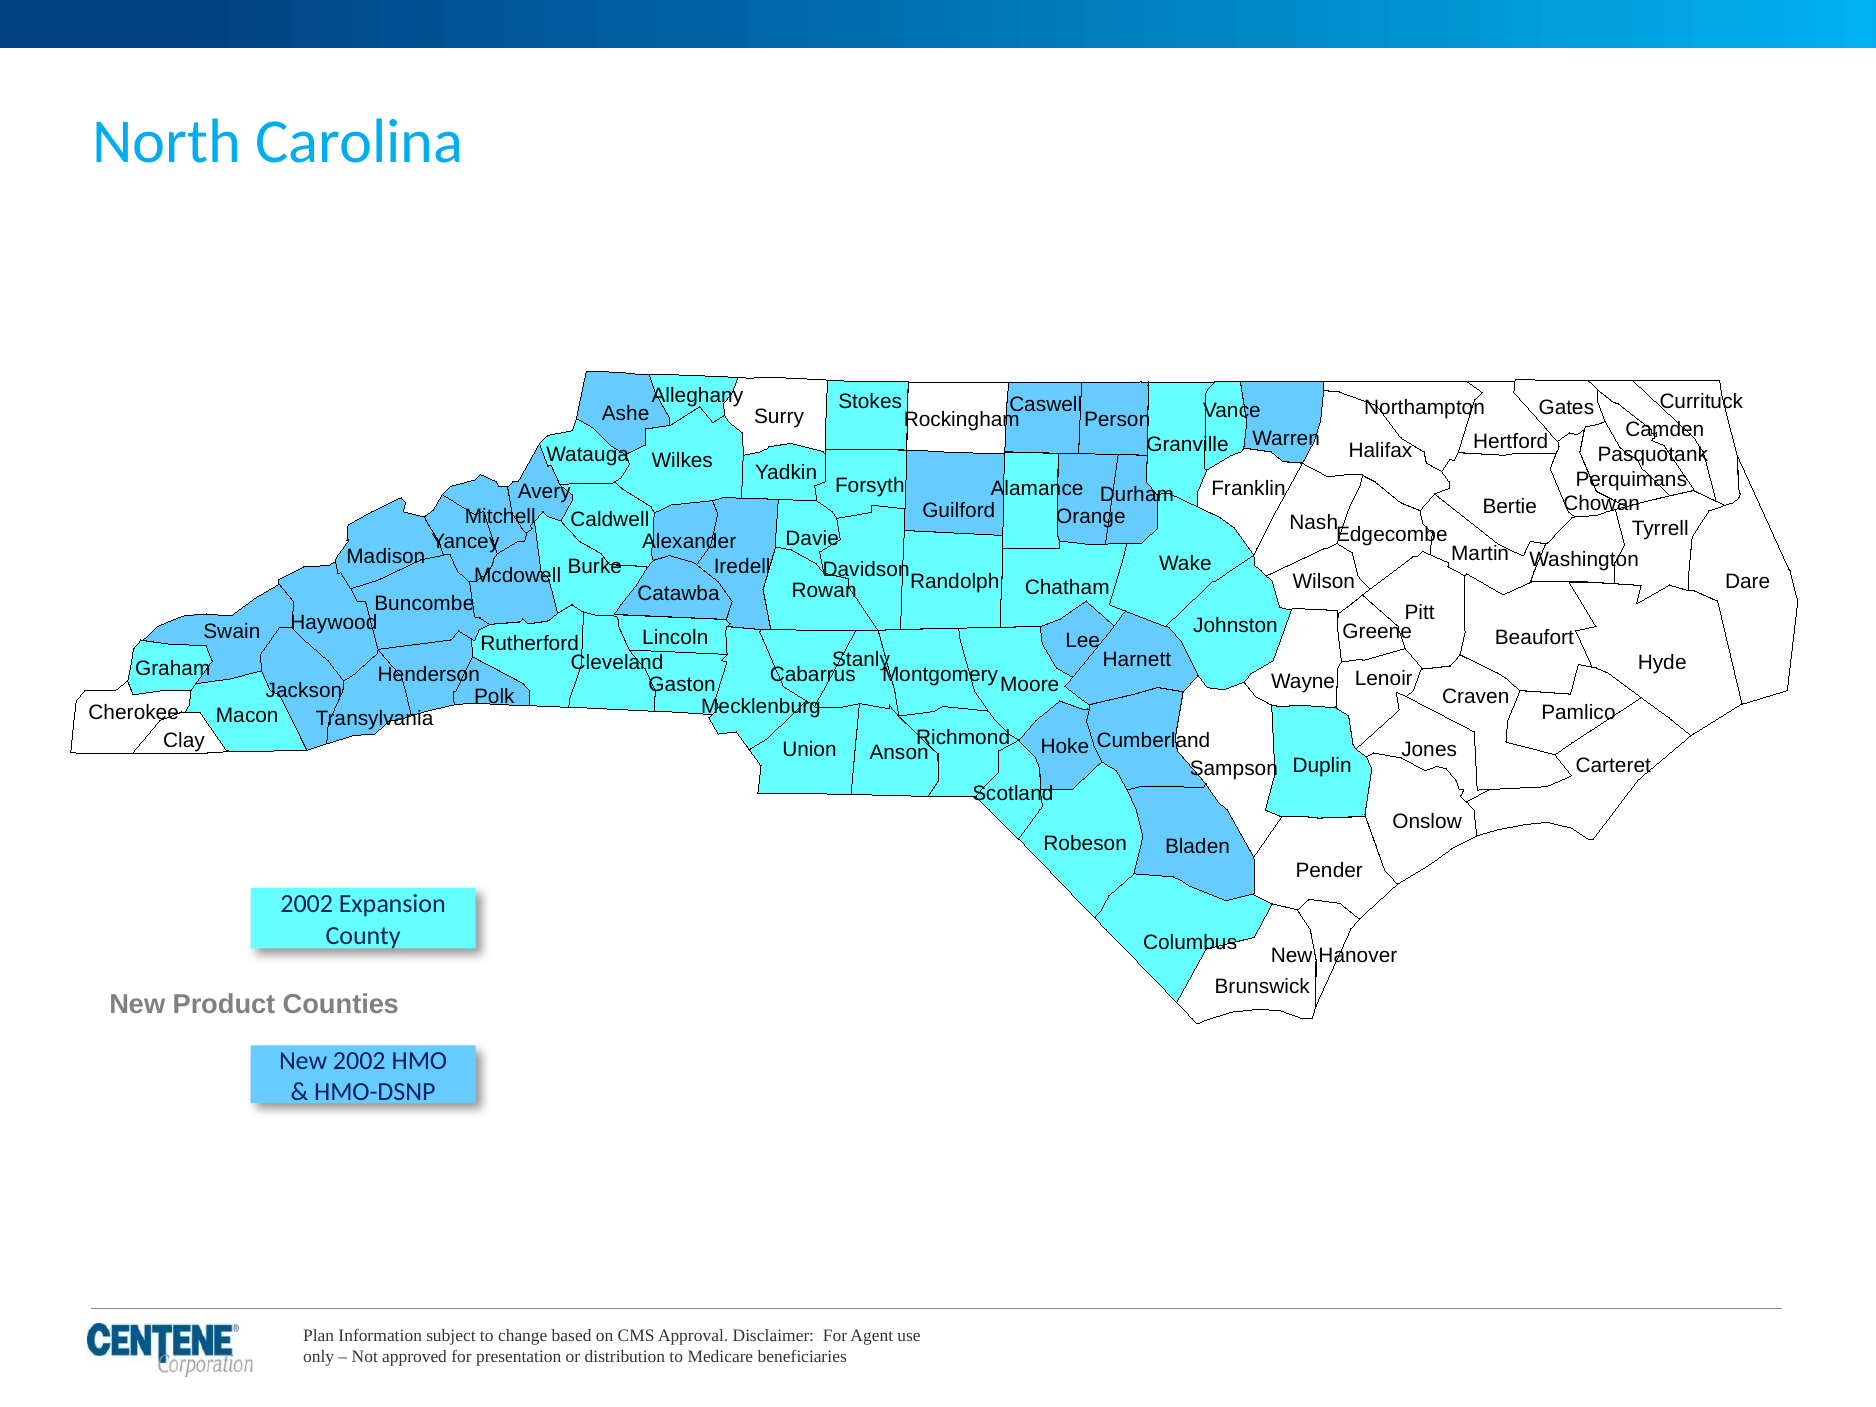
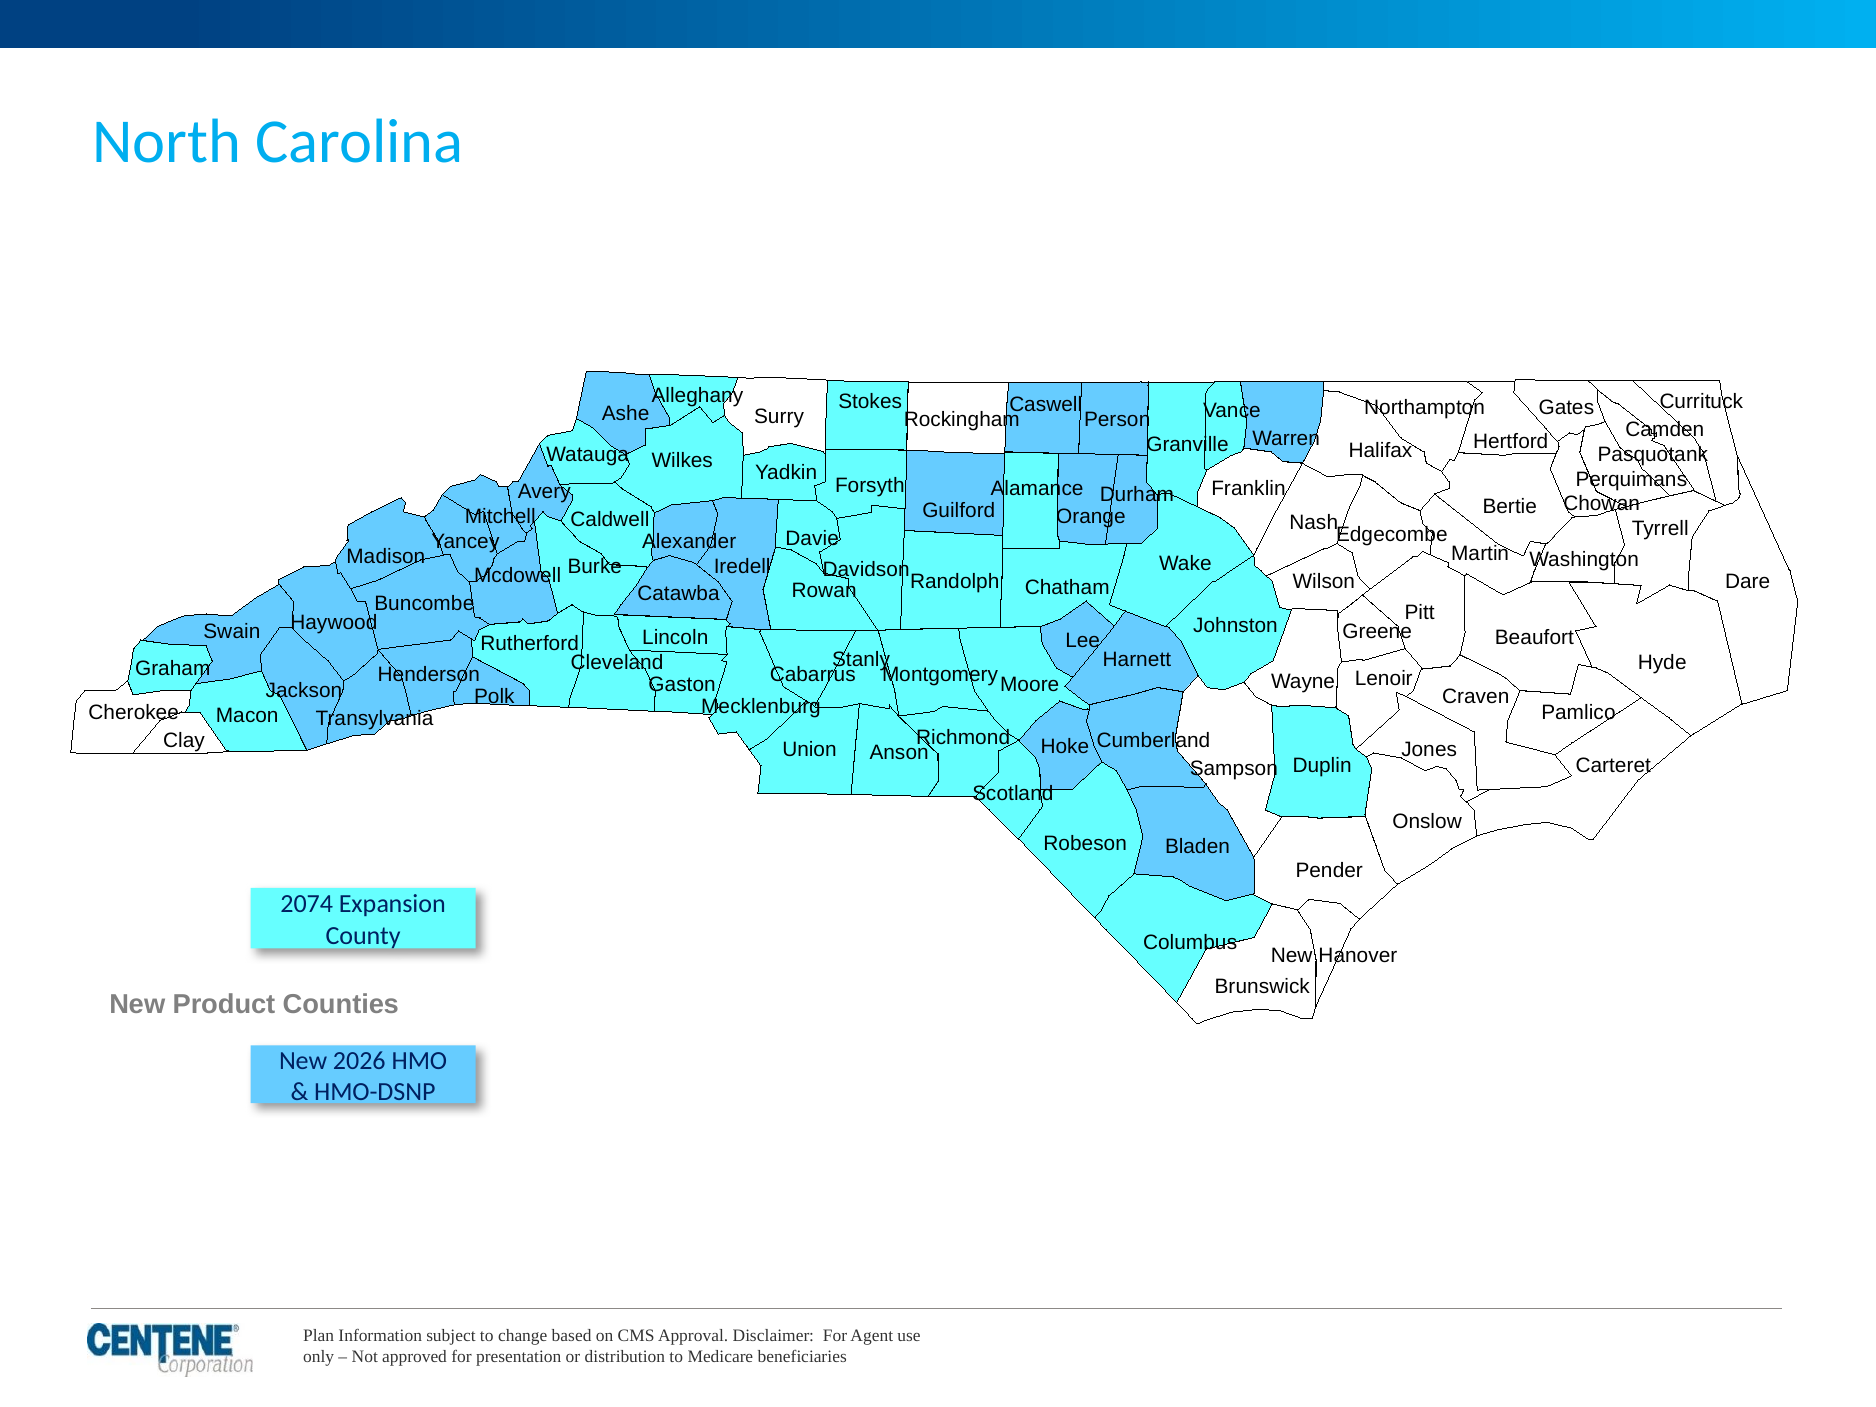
2002 at (307, 904): 2002 -> 2074
New 2002: 2002 -> 2026
